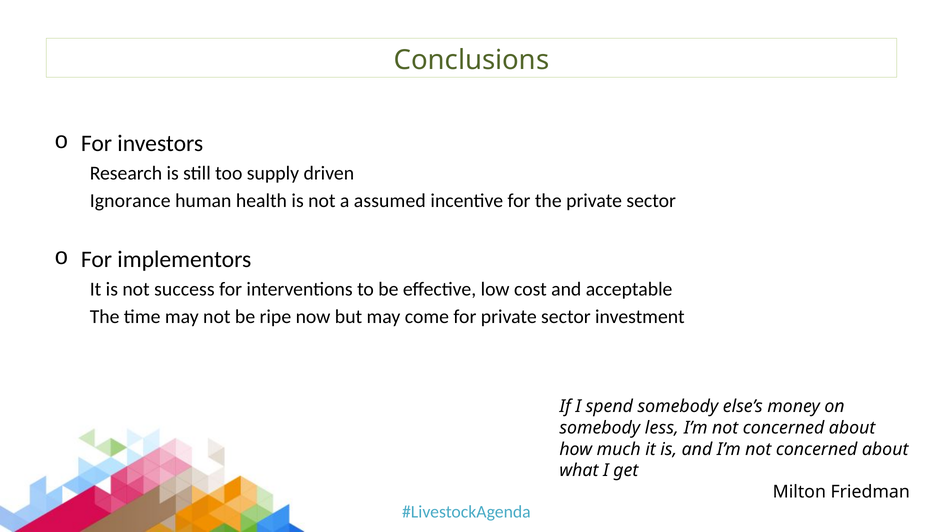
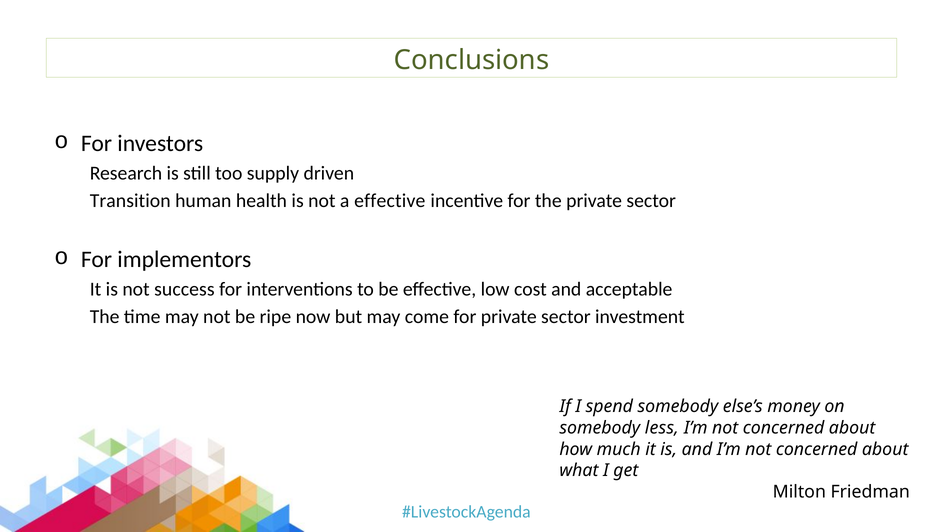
Ignorance: Ignorance -> Transition
a assumed: assumed -> effective
